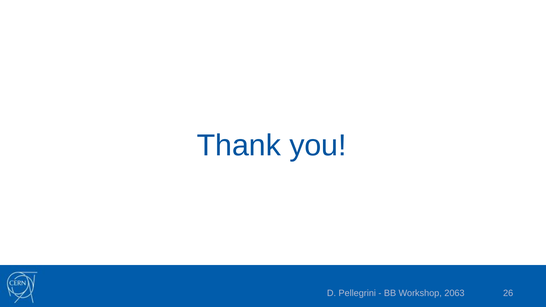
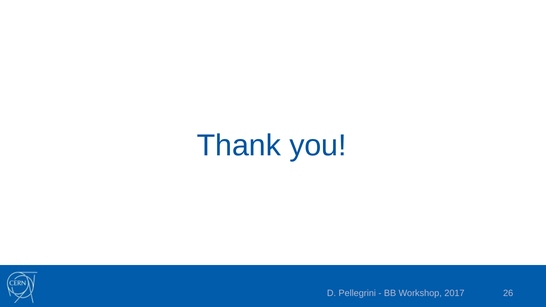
2063: 2063 -> 2017
